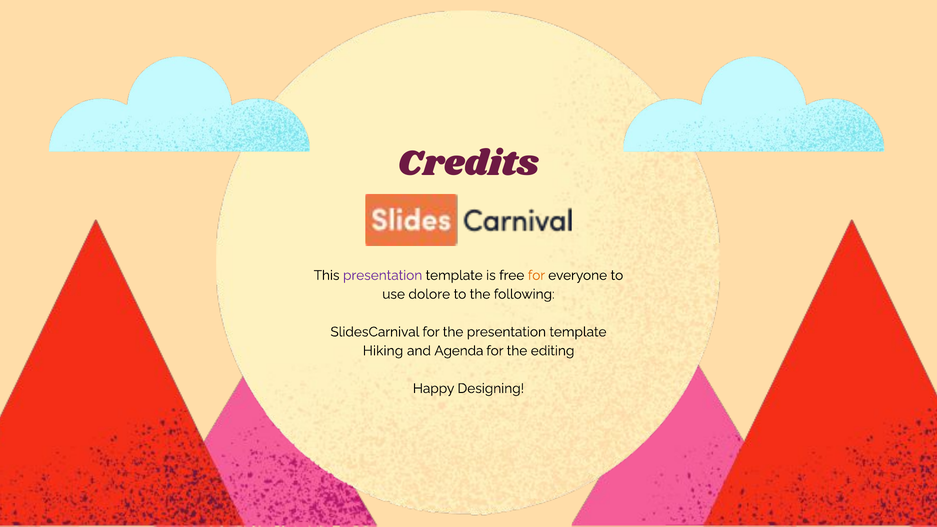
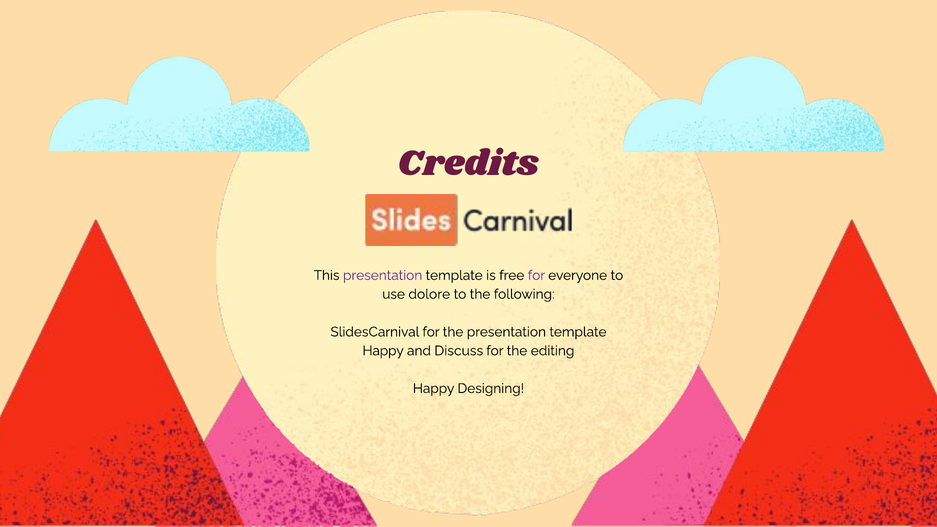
for at (536, 275) colour: orange -> purple
Hiking at (383, 351): Hiking -> Happy
Agenda: Agenda -> Discuss
